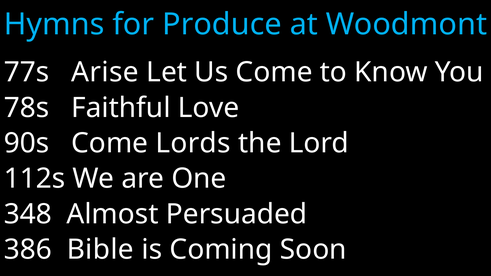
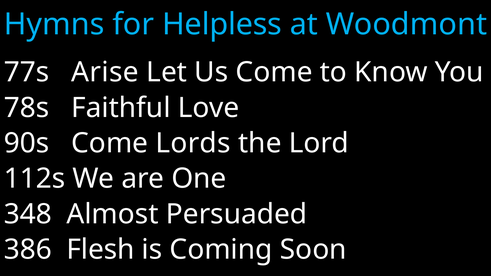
Produce: Produce -> Helpless
Bible: Bible -> Flesh
